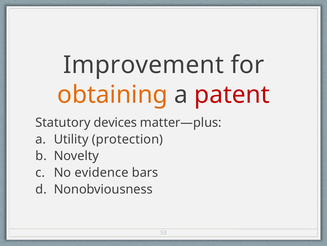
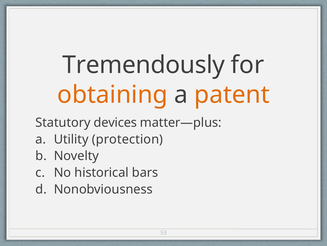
Improvement: Improvement -> Tremendously
patent colour: red -> orange
evidence: evidence -> historical
